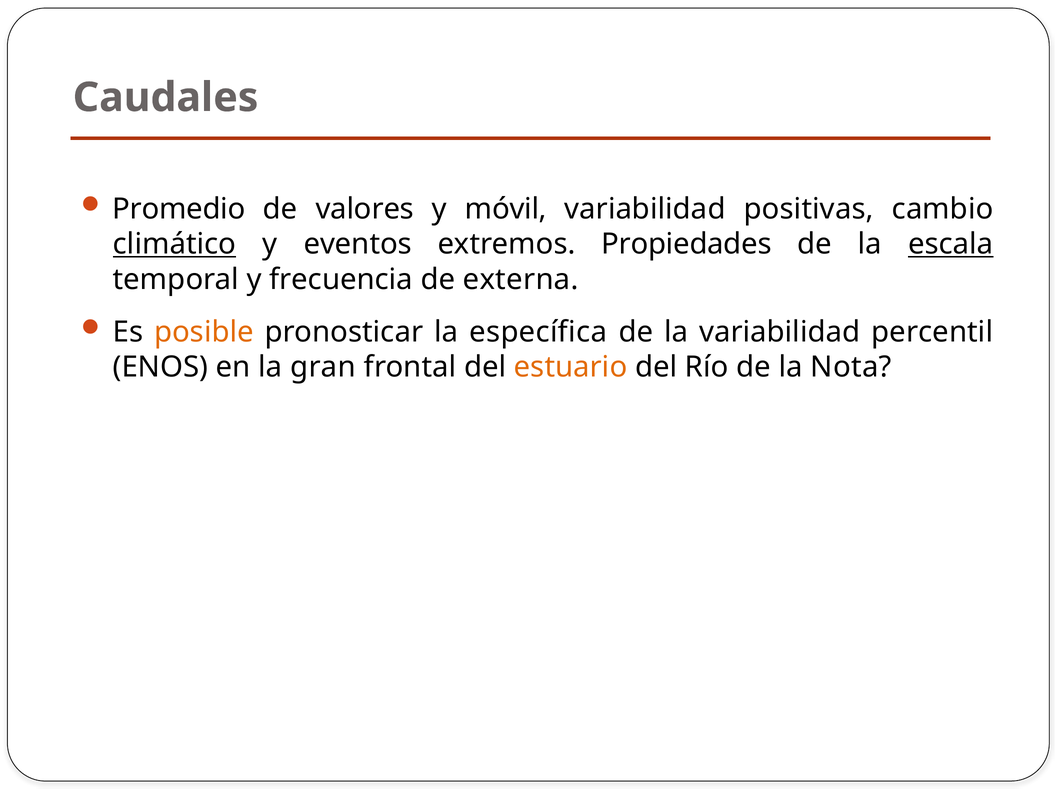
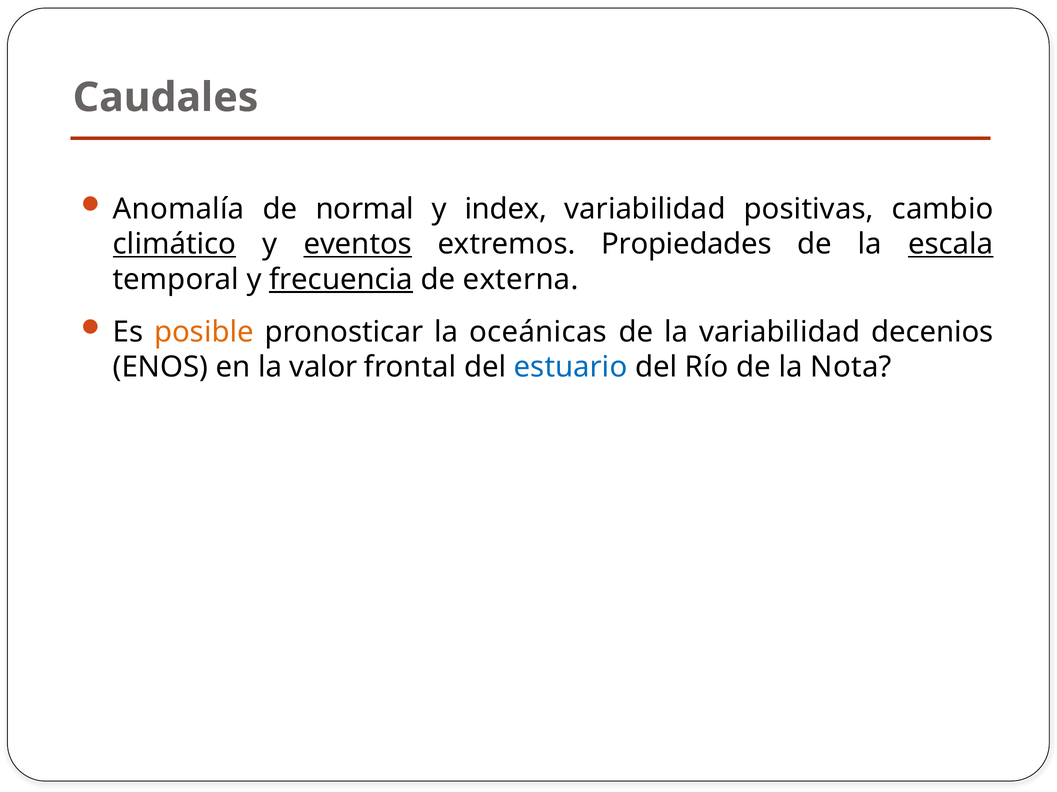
Promedio: Promedio -> Anomalía
valores: valores -> normal
móvil: móvil -> index
eventos underline: none -> present
frecuencia underline: none -> present
específica: específica -> oceánicas
percentil: percentil -> decenios
gran: gran -> valor
estuario colour: orange -> blue
